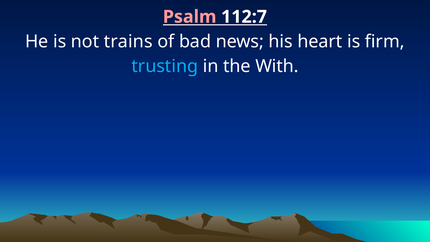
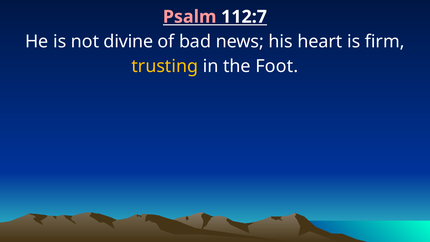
trains: trains -> divine
trusting colour: light blue -> yellow
With: With -> Foot
